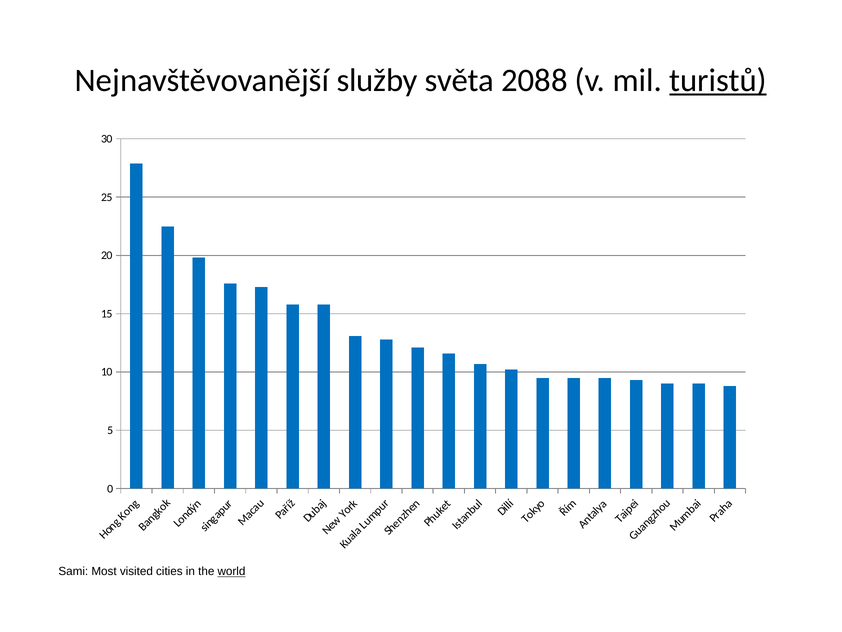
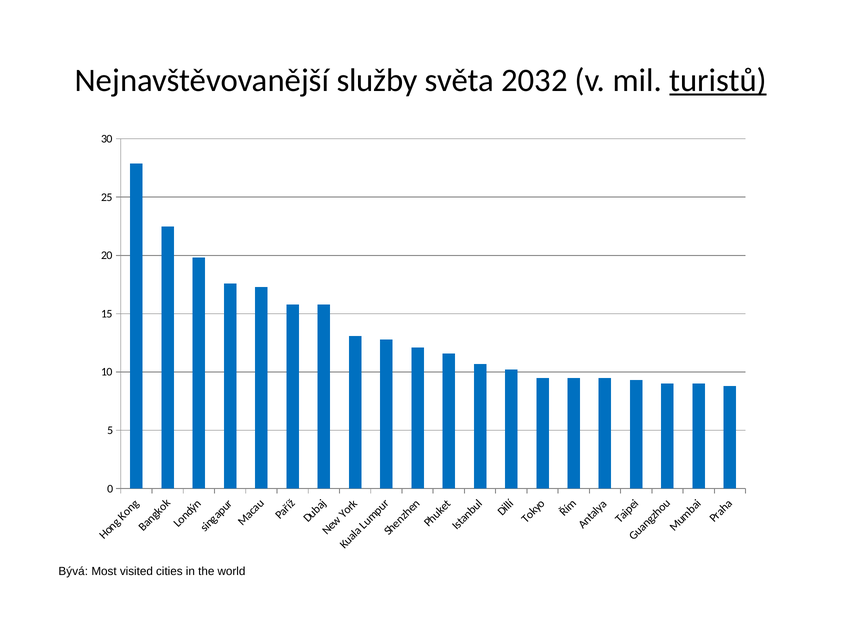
2088: 2088 -> 2032
Sami: Sami -> Bývá
world underline: present -> none
